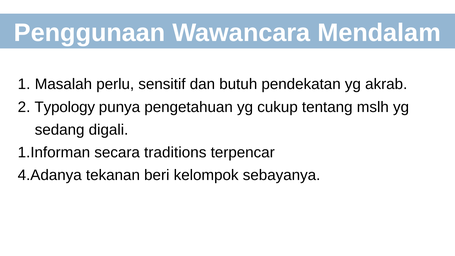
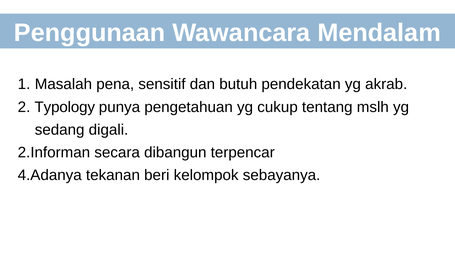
perlu: perlu -> pena
1.Informan: 1.Informan -> 2.Informan
traditions: traditions -> dibangun
